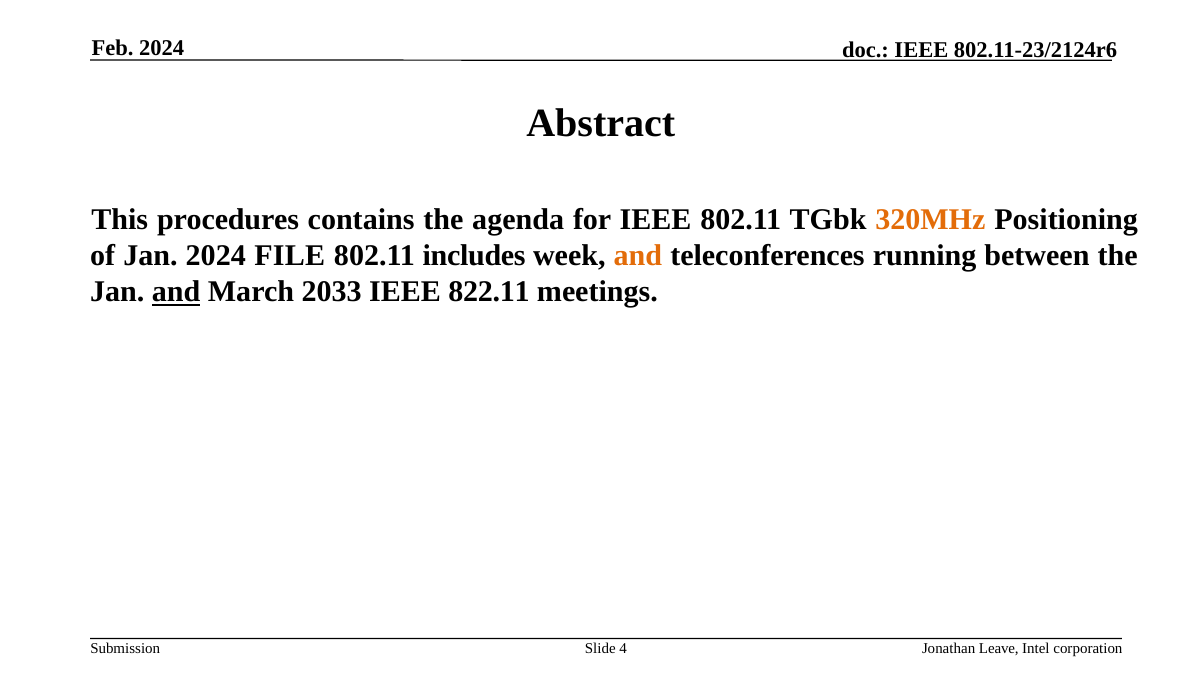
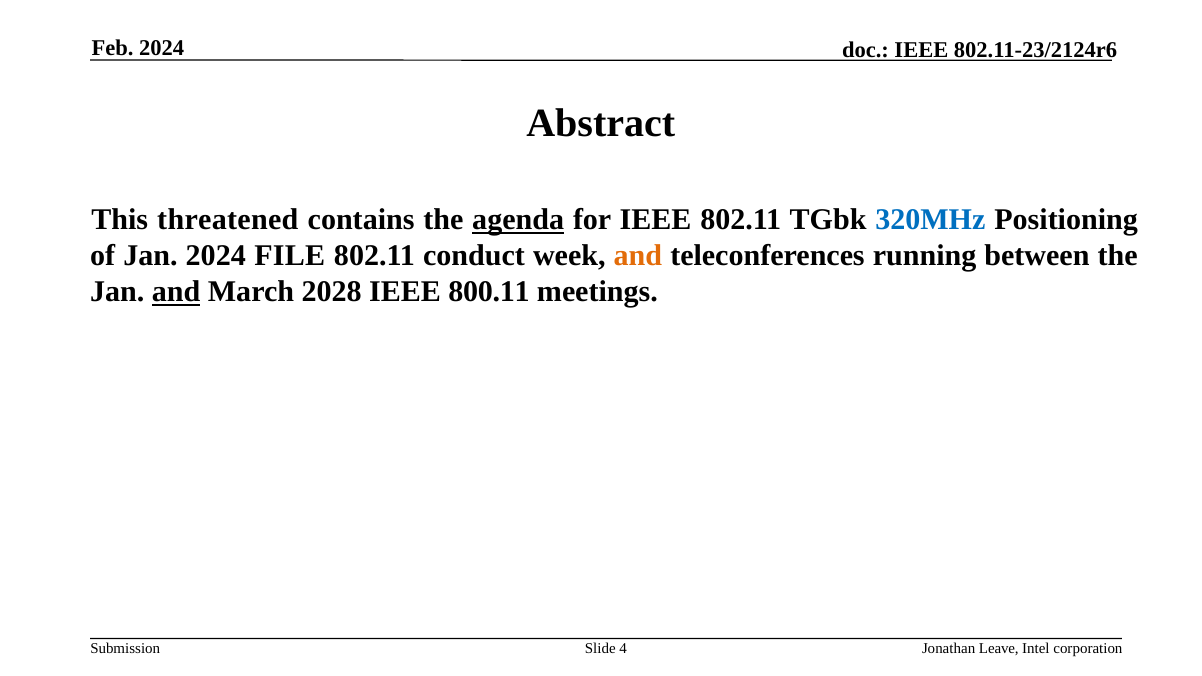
procedures: procedures -> threatened
agenda underline: none -> present
320MHz colour: orange -> blue
includes: includes -> conduct
2033: 2033 -> 2028
822.11: 822.11 -> 800.11
